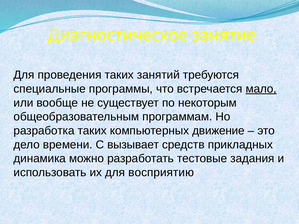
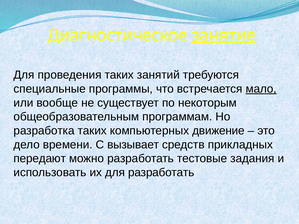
занятие underline: none -> present
динамика: динамика -> передают
для восприятию: восприятию -> разработать
